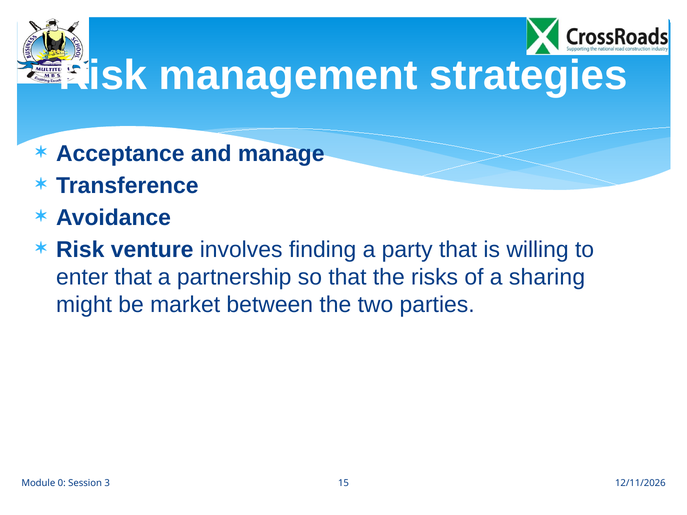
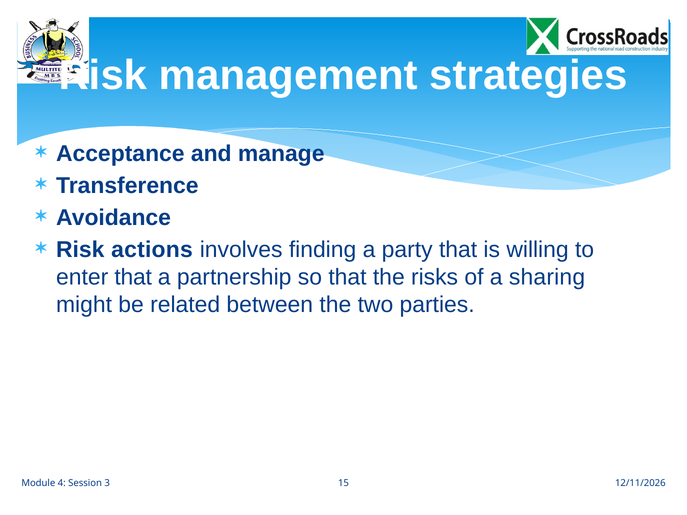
venture: venture -> actions
market: market -> related
0: 0 -> 4
